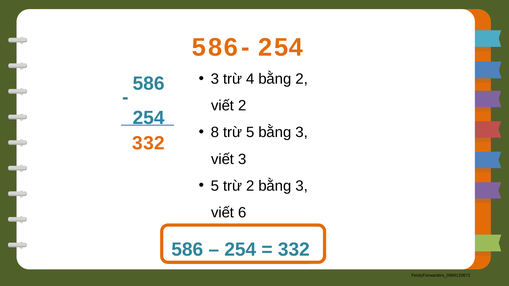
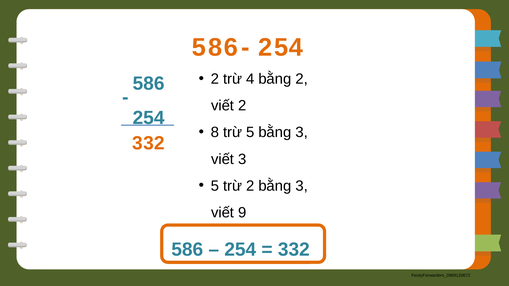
3 at (215, 79): 3 -> 2
6: 6 -> 9
